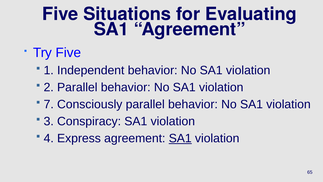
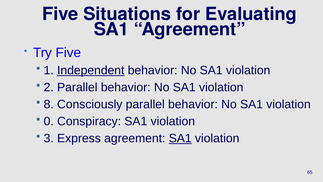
Independent underline: none -> present
7: 7 -> 8
3: 3 -> 0
4: 4 -> 3
